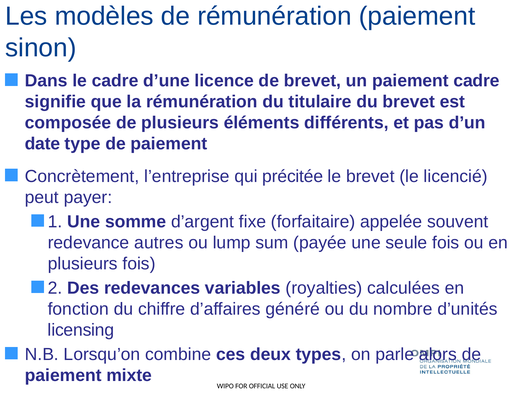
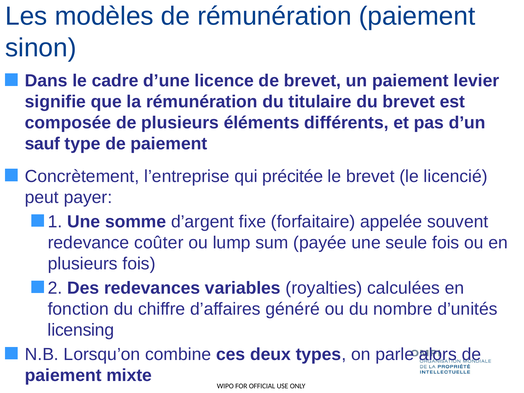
paiement cadre: cadre -> levier
date: date -> sauf
autres: autres -> coûter
